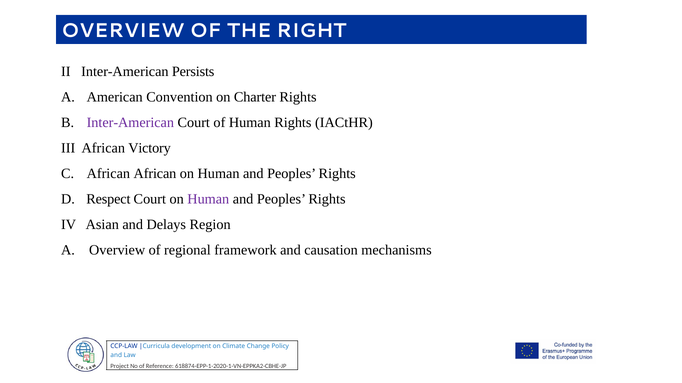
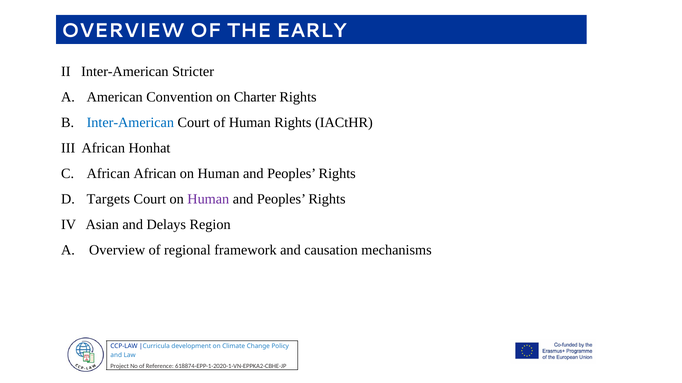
RIGHT: RIGHT -> EARLY
Persists: Persists -> Stricter
Inter-American at (130, 123) colour: purple -> blue
Victory: Victory -> Honhat
Respect: Respect -> Targets
